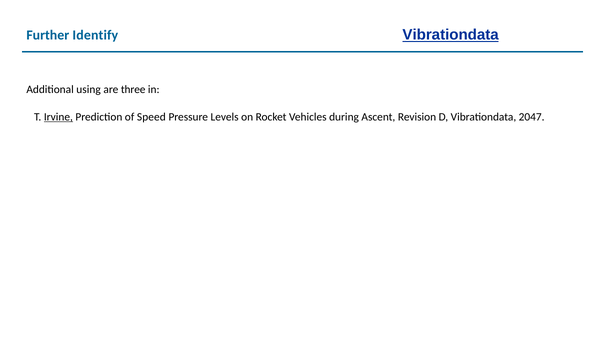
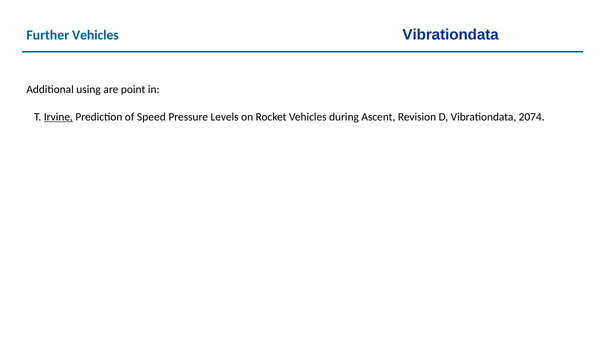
Vibrationdata at (451, 35) underline: present -> none
Further Identify: Identify -> Vehicles
three: three -> point
2047: 2047 -> 2074
